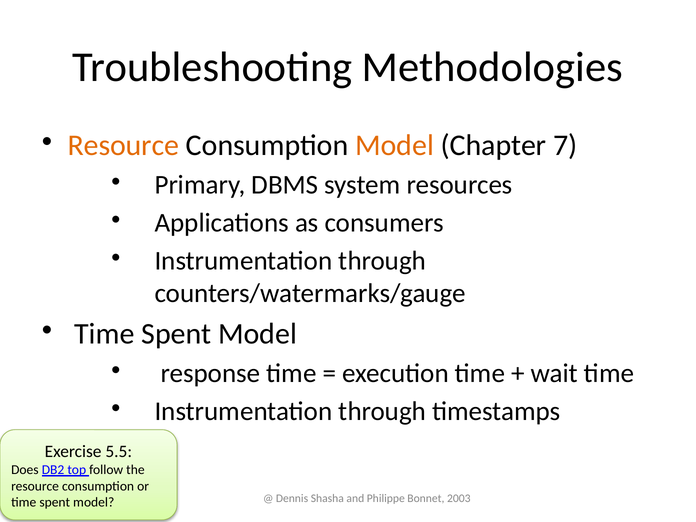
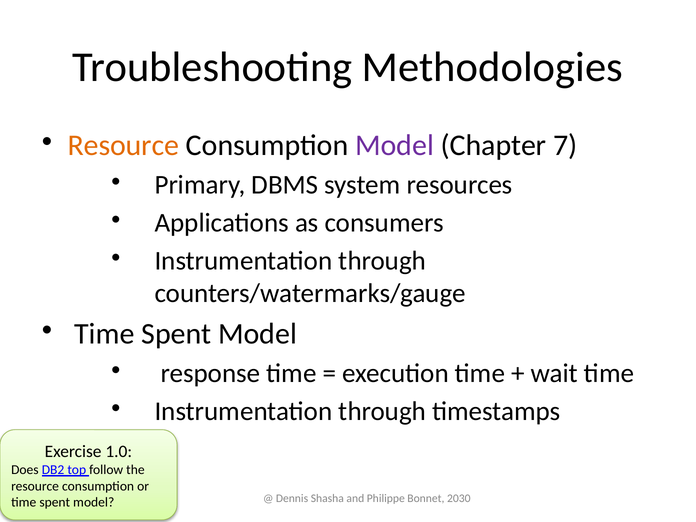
Model at (395, 145) colour: orange -> purple
5.5: 5.5 -> 1.0
2003: 2003 -> 2030
